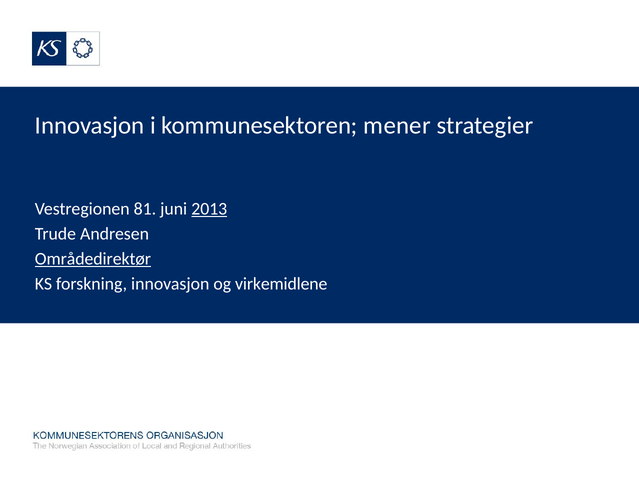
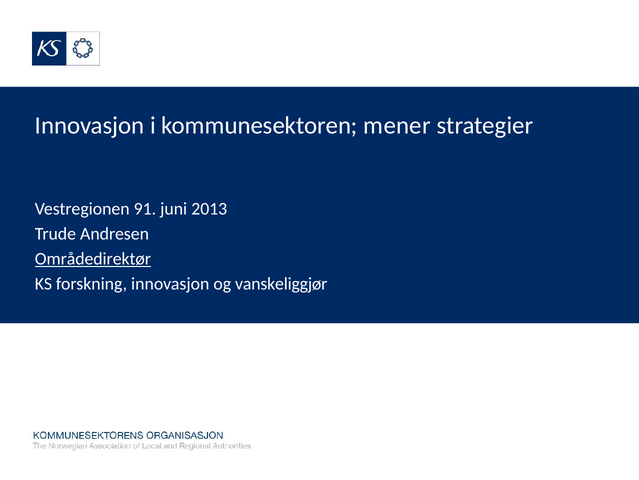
81: 81 -> 91
2013 underline: present -> none
virkemidlene: virkemidlene -> vanskeliggjør
